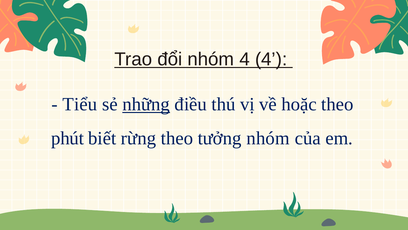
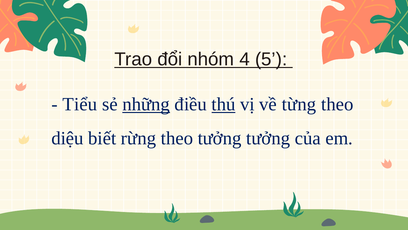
4 4: 4 -> 5
thú underline: none -> present
hoặc: hoặc -> từng
phút: phút -> diệu
tưởng nhóm: nhóm -> tưởng
